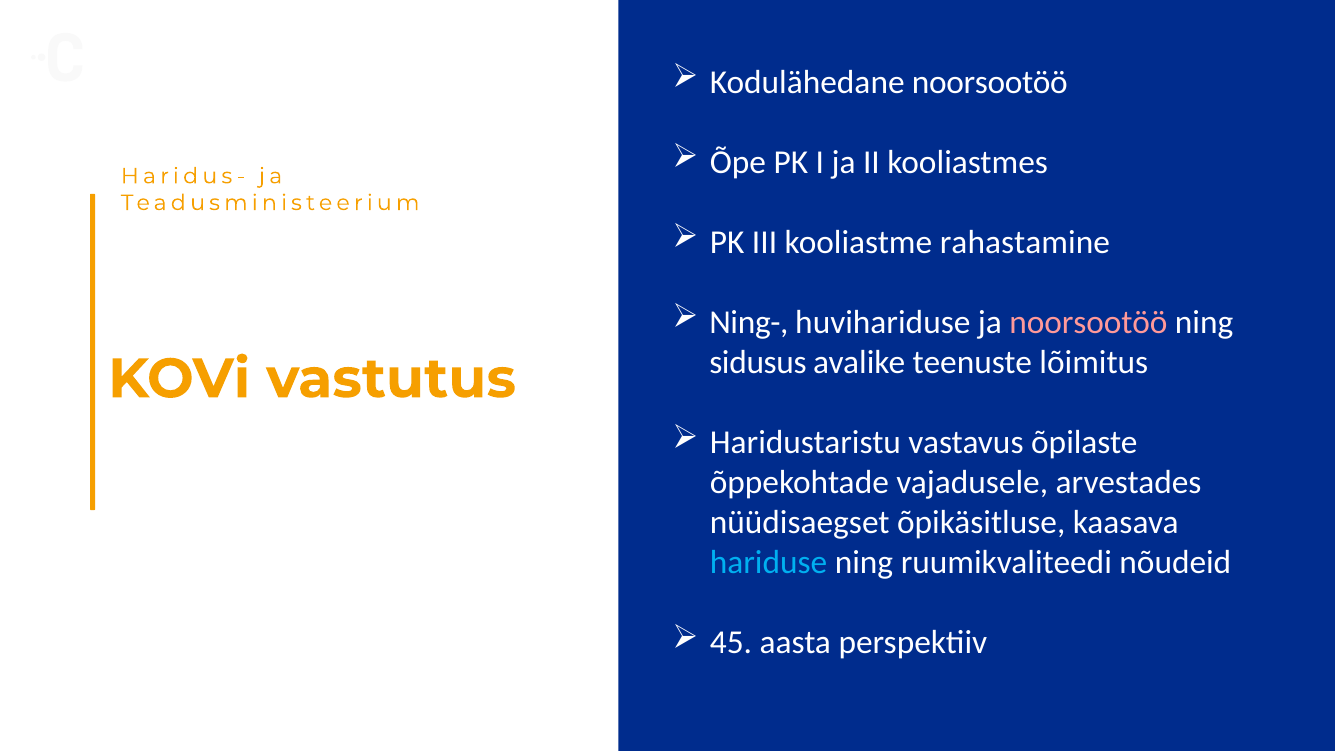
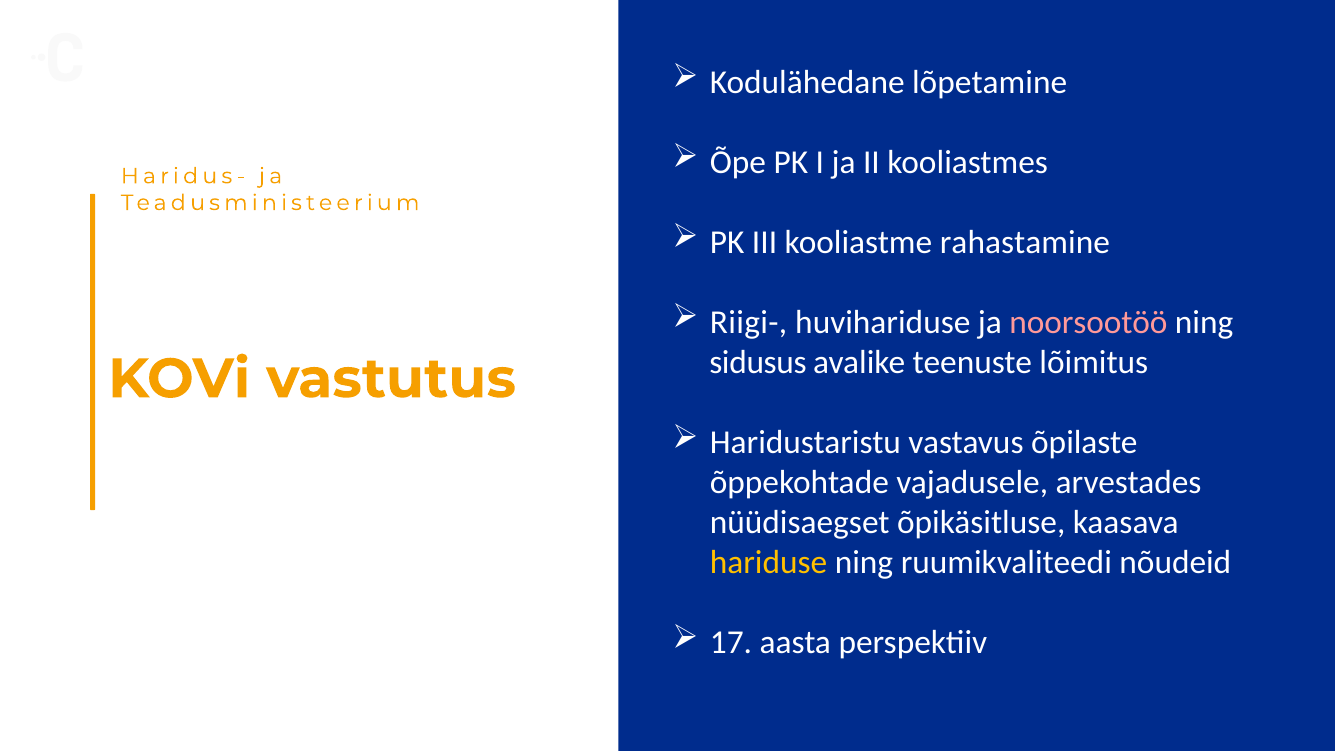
Kodulähedane noorsootöö: noorsootöö -> lõpetamine
Ning-: Ning- -> Riigi-
hariduse colour: light blue -> yellow
45: 45 -> 17
